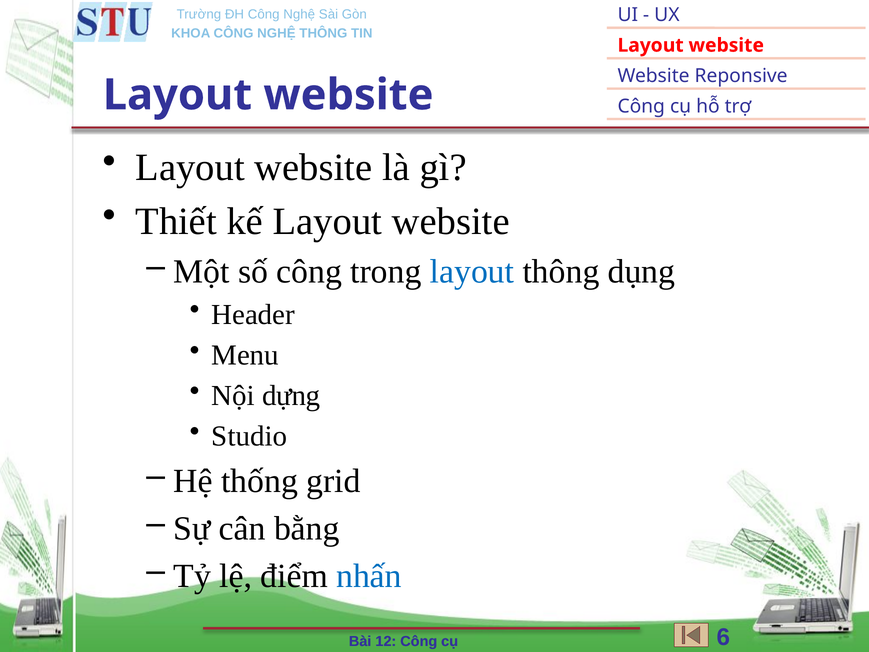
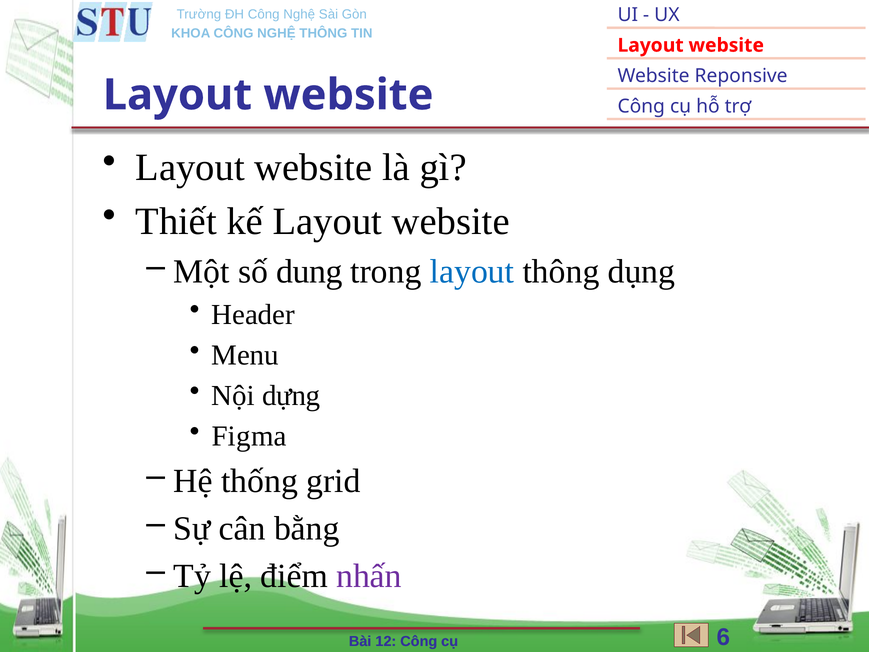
số công: công -> dung
Studio: Studio -> Figma
nhấn colour: blue -> purple
